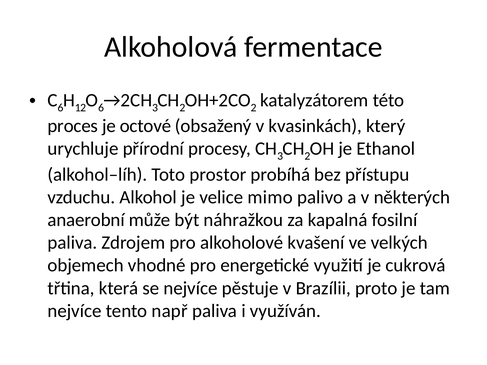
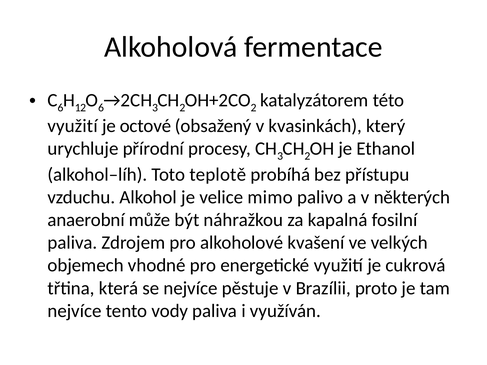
proces at (73, 126): proces -> využití
prostor: prostor -> teplotě
např: např -> vody
